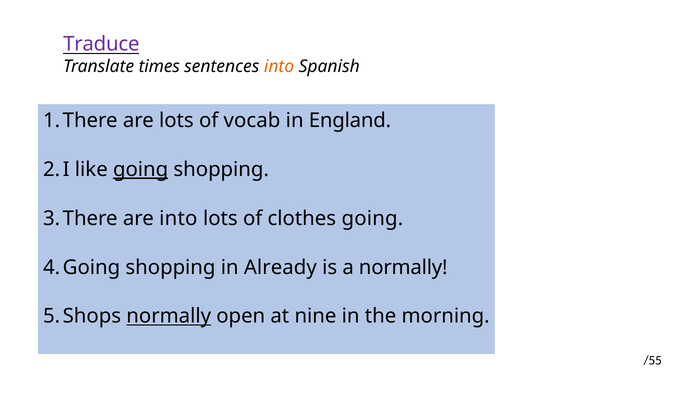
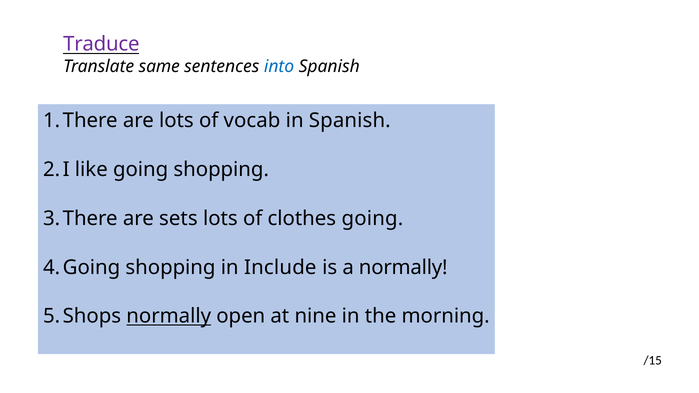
times: times -> same
into at (279, 67) colour: orange -> blue
in England: England -> Spanish
going at (141, 169) underline: present -> none
are into: into -> sets
Already: Already -> Include
/55: /55 -> /15
